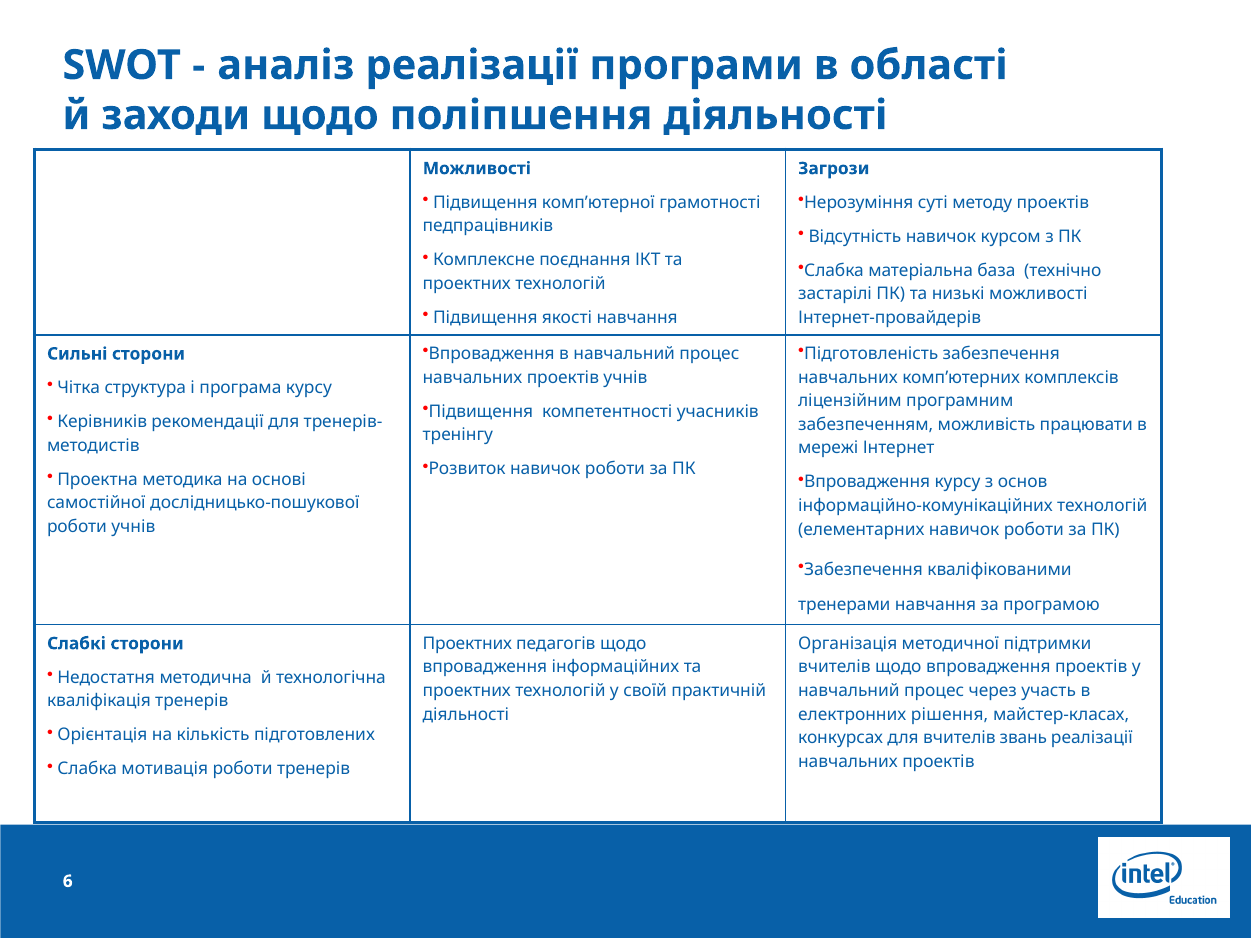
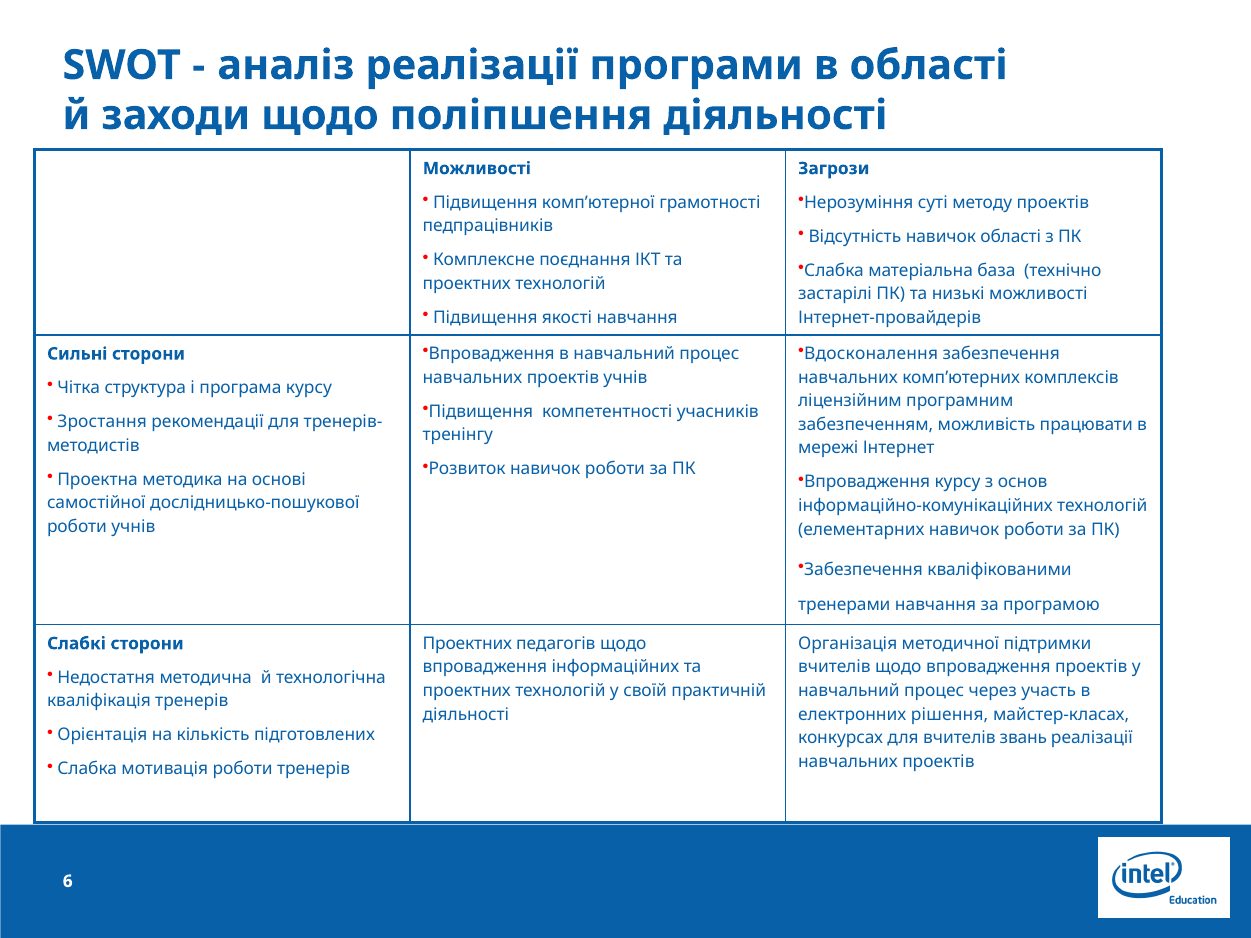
навичок курсом: курсом -> області
Підготовленість: Підготовленість -> Вдосконалення
Керівників: Керівників -> Зростання
